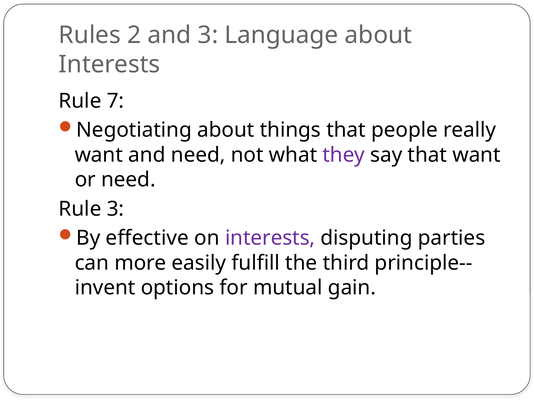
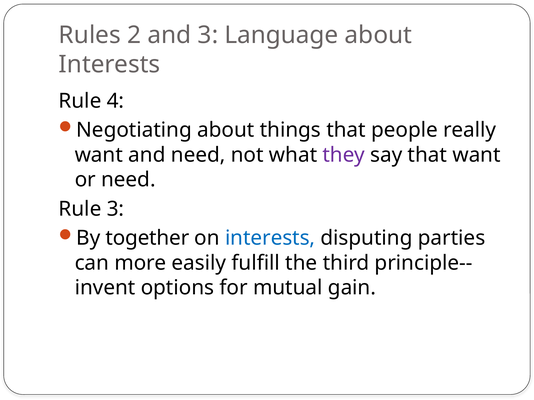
7: 7 -> 4
effective: effective -> together
interests at (270, 238) colour: purple -> blue
